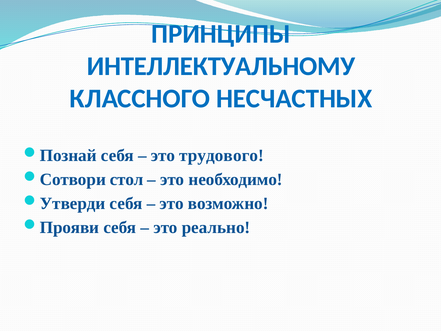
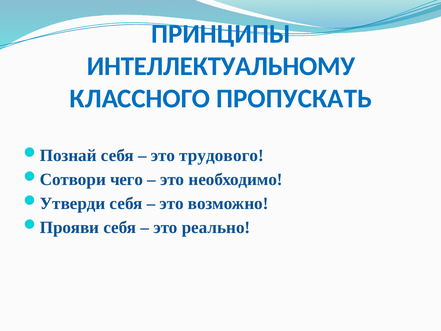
НЕСЧАСТНЫХ: НЕСЧАСТНЫХ -> ПРОПУСКАТЬ
стол: стол -> чего
